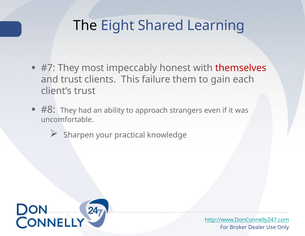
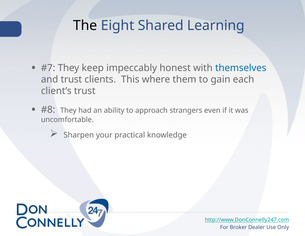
most: most -> keep
themselves colour: red -> blue
failure: failure -> where
